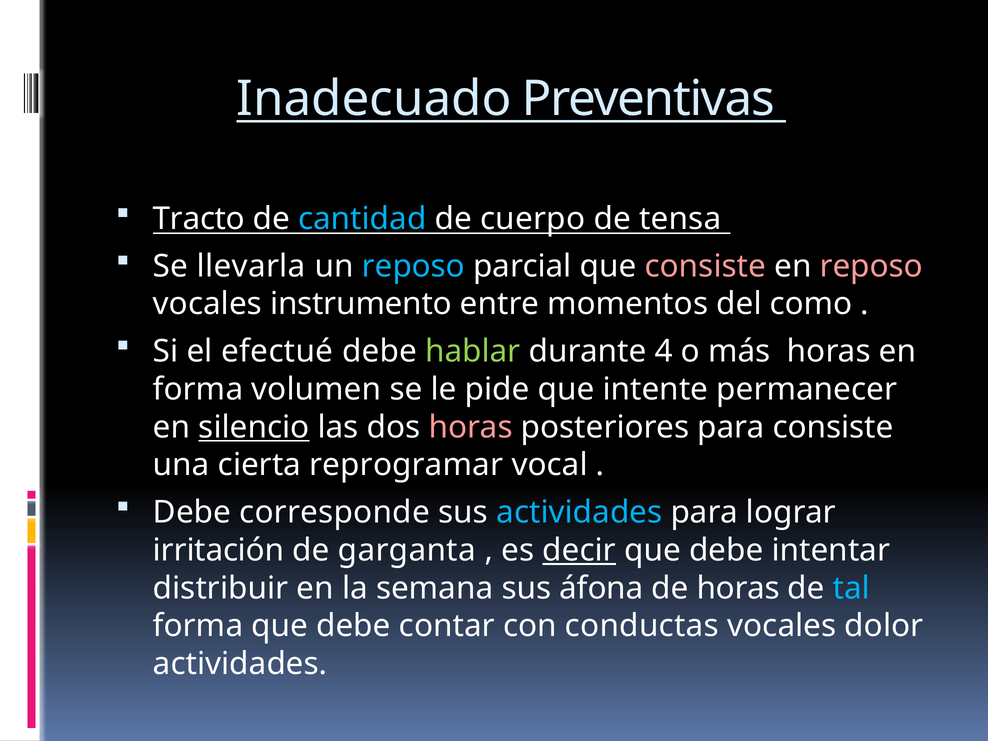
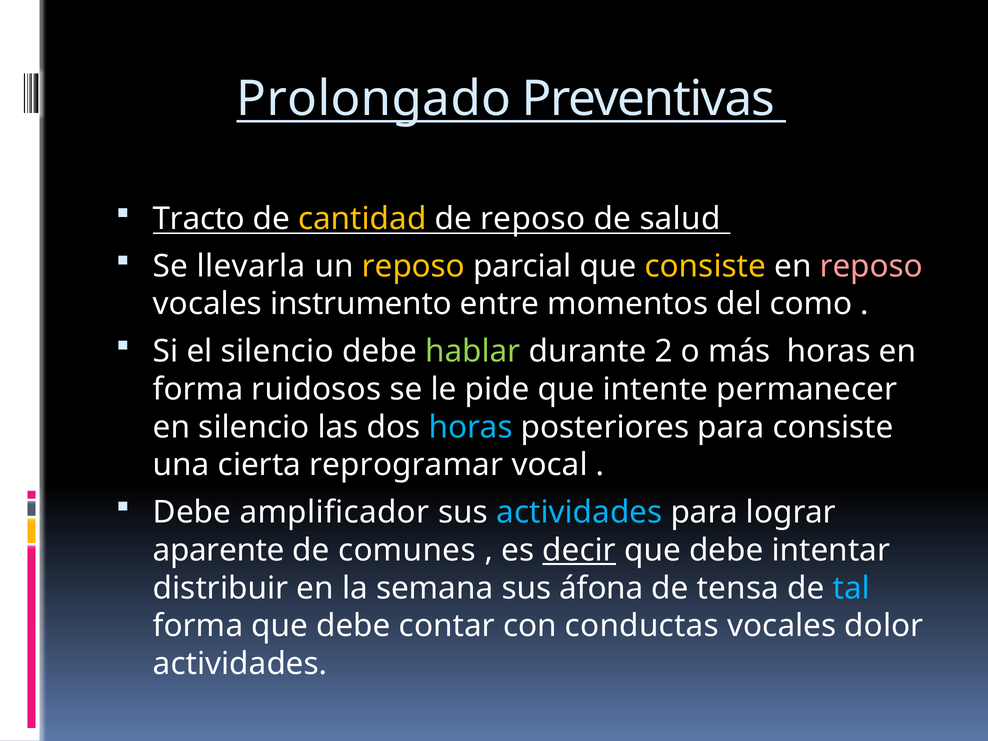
Inadecuado: Inadecuado -> Prolongado
cantidad colour: light blue -> yellow
de cuerpo: cuerpo -> reposo
tensa: tensa -> salud
reposo at (413, 266) colour: light blue -> yellow
consiste at (705, 266) colour: pink -> yellow
el efectué: efectué -> silencio
4: 4 -> 2
volumen: volumen -> ruidosos
silencio at (254, 427) underline: present -> none
horas at (471, 427) colour: pink -> light blue
corresponde: corresponde -> amplificador
irritación: irritación -> aparente
garganta: garganta -> comunes
de horas: horas -> tensa
